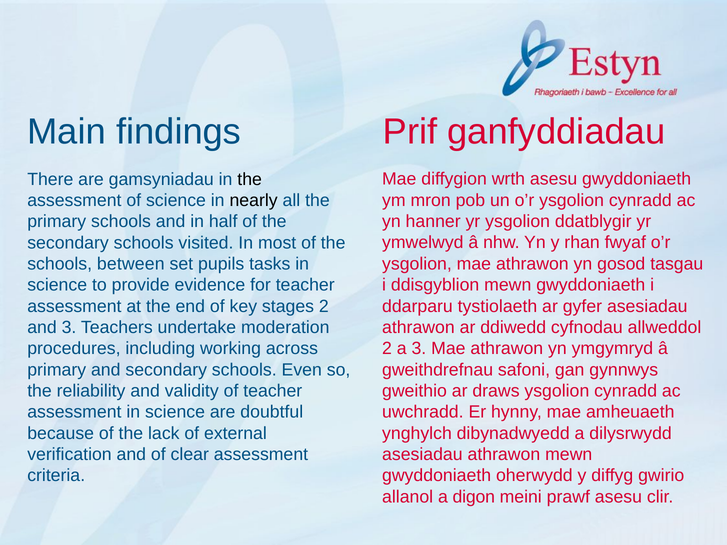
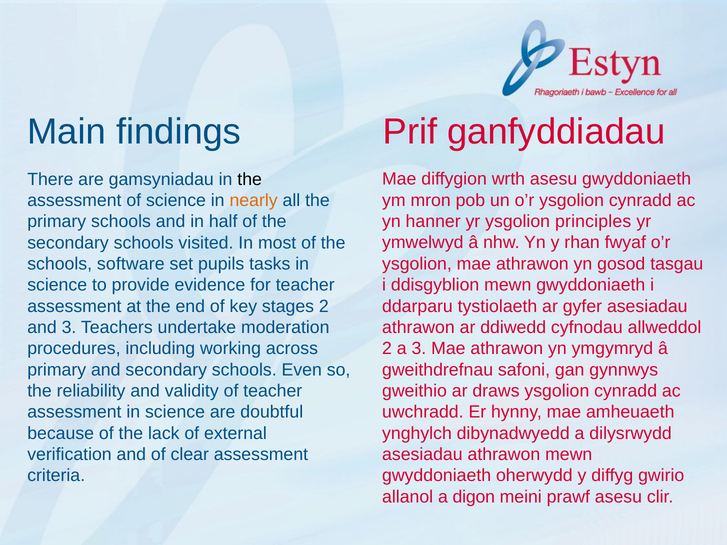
nearly colour: black -> orange
ddatblygir: ddatblygir -> principles
between: between -> software
